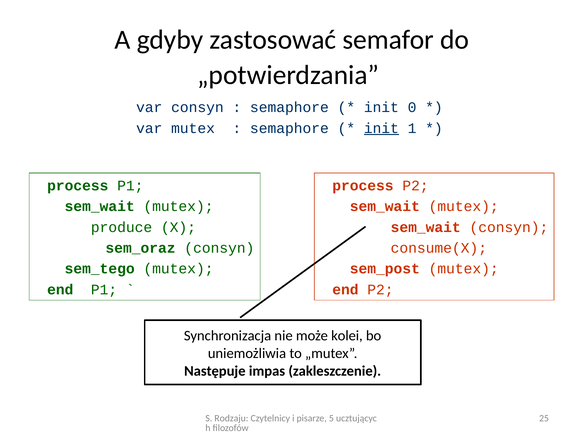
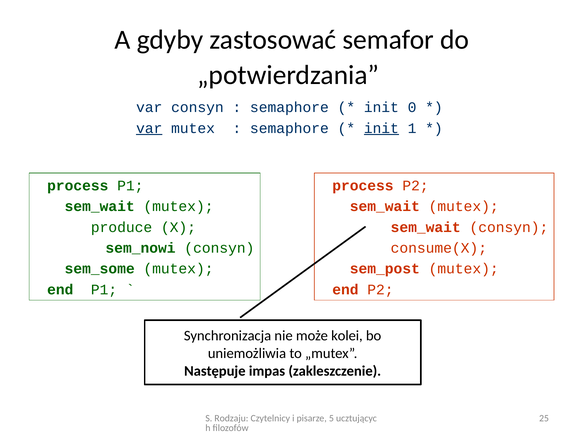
var at (149, 128) underline: none -> present
sem_oraz: sem_oraz -> sem_nowi
sem_tego: sem_tego -> sem_some
